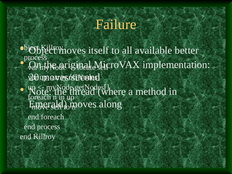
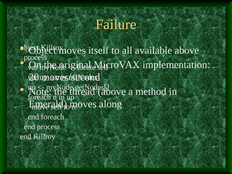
available better: better -> above
where at (112, 92): where -> above
